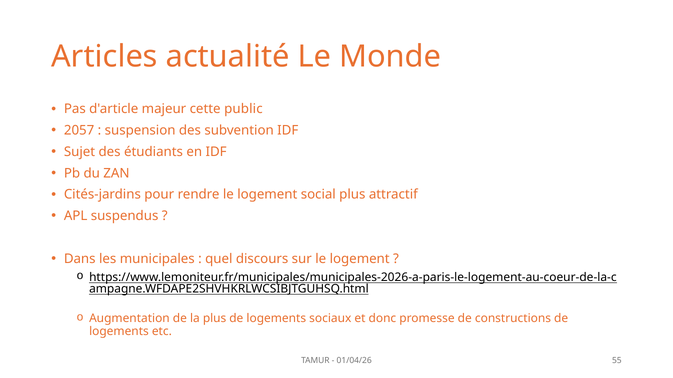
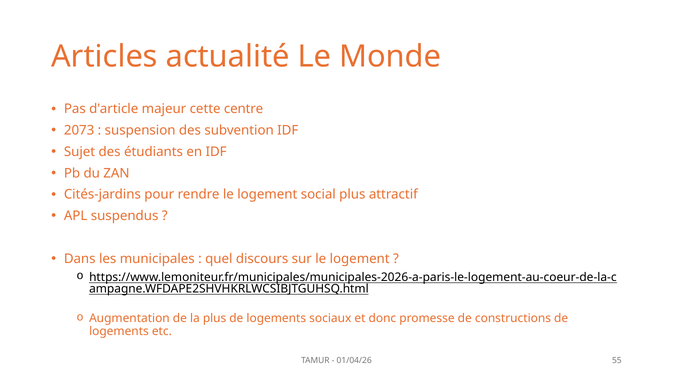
public: public -> centre
2057: 2057 -> 2073
